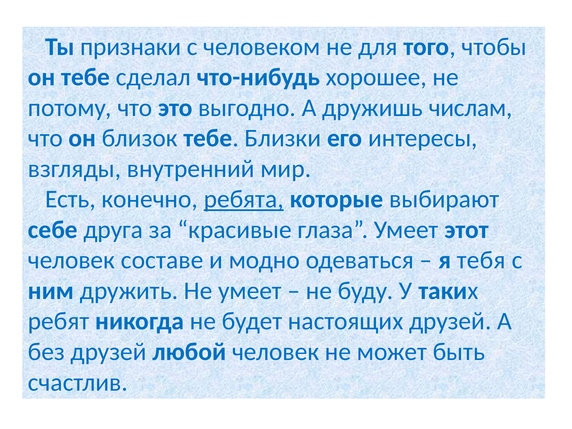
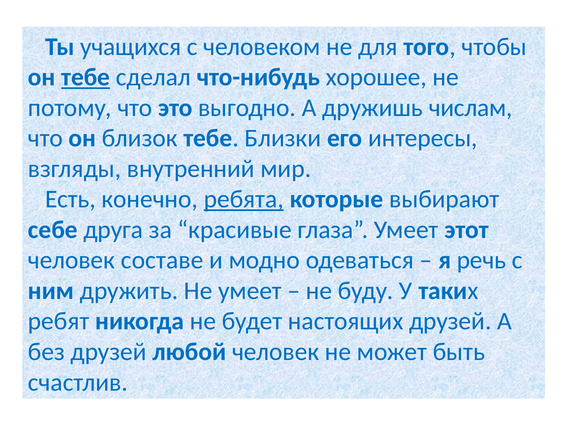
признаки: признаки -> учащихся
тебе at (86, 77) underline: none -> present
тебя: тебя -> речь
